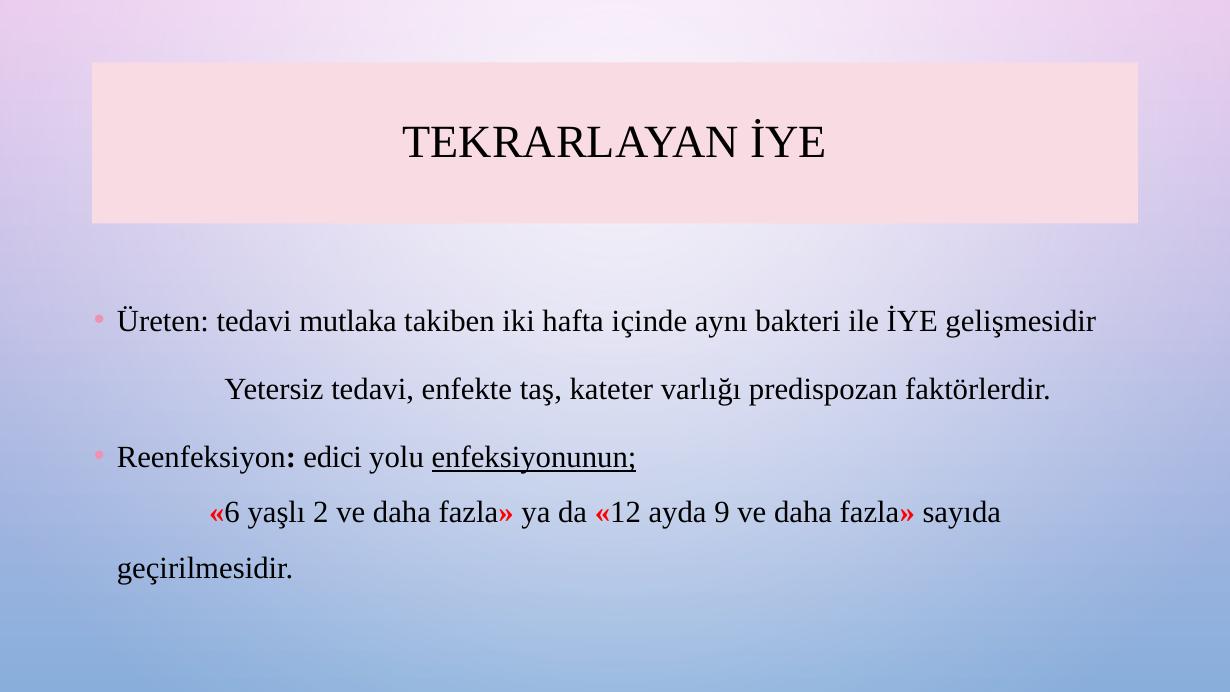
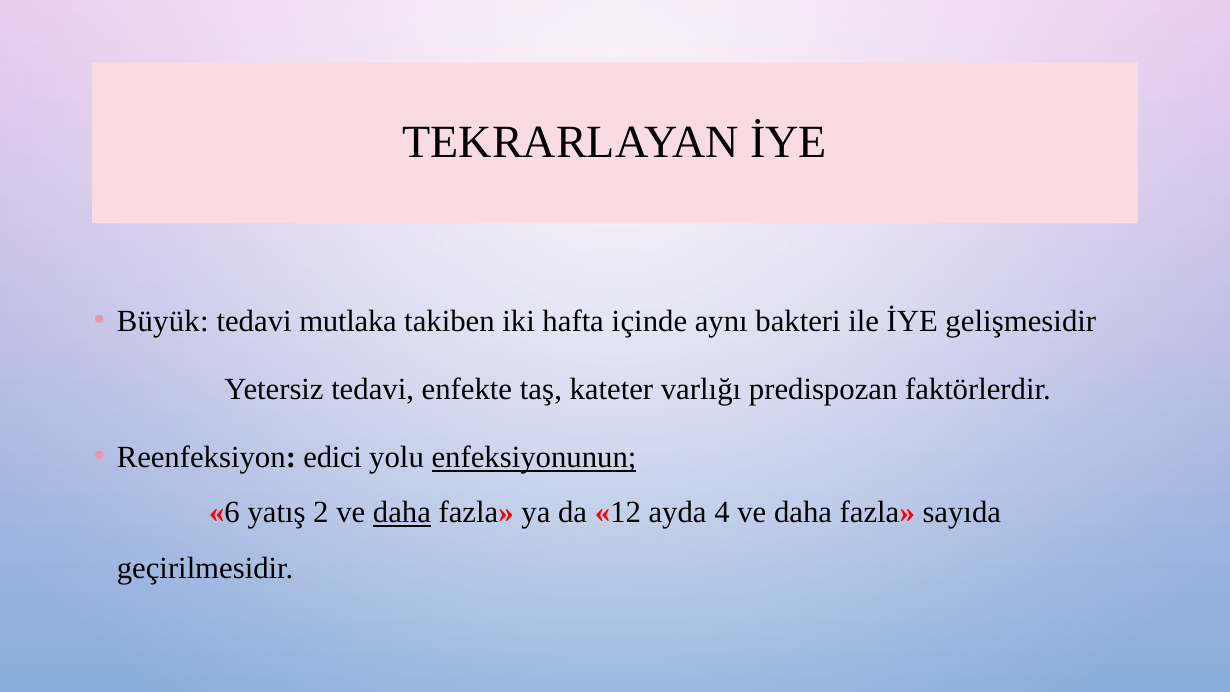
Üreten: Üreten -> Büyük
yaşlı: yaşlı -> yatış
daha at (402, 513) underline: none -> present
9: 9 -> 4
